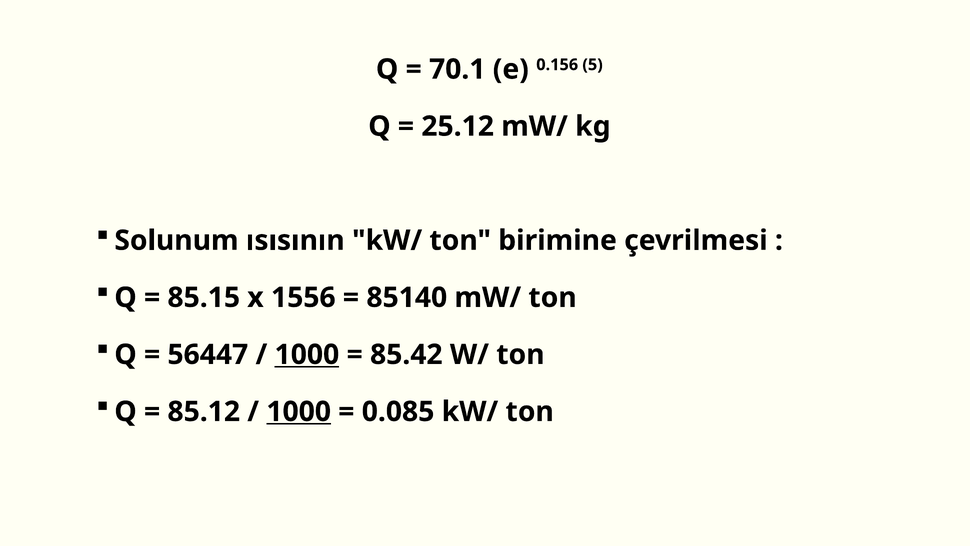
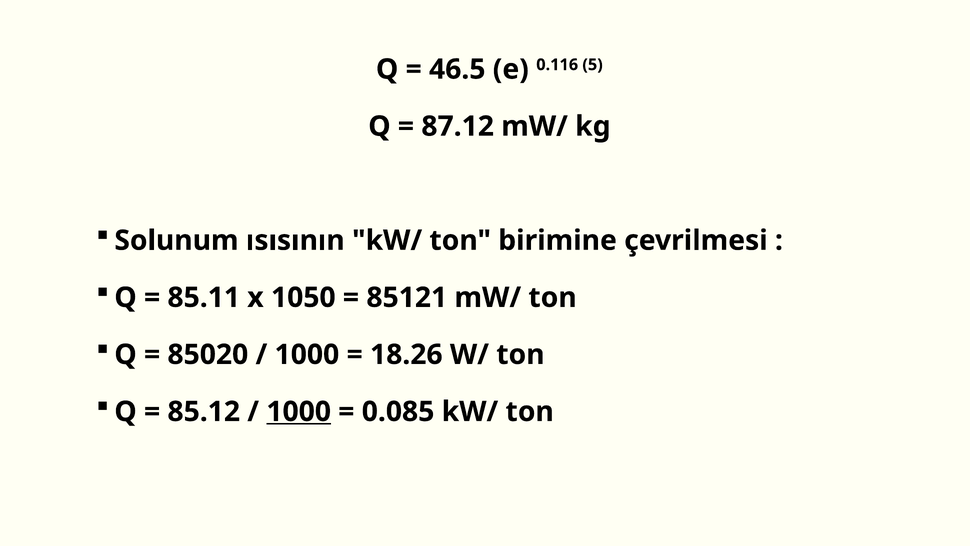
70.1: 70.1 -> 46.5
0.156: 0.156 -> 0.116
25.12: 25.12 -> 87.12
85.15: 85.15 -> 85.11
1556: 1556 -> 1050
85140: 85140 -> 85121
56447: 56447 -> 85020
1000 at (307, 354) underline: present -> none
85.42: 85.42 -> 18.26
